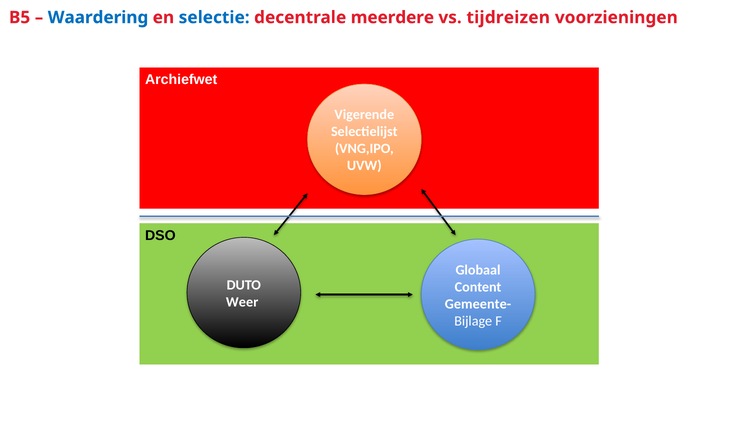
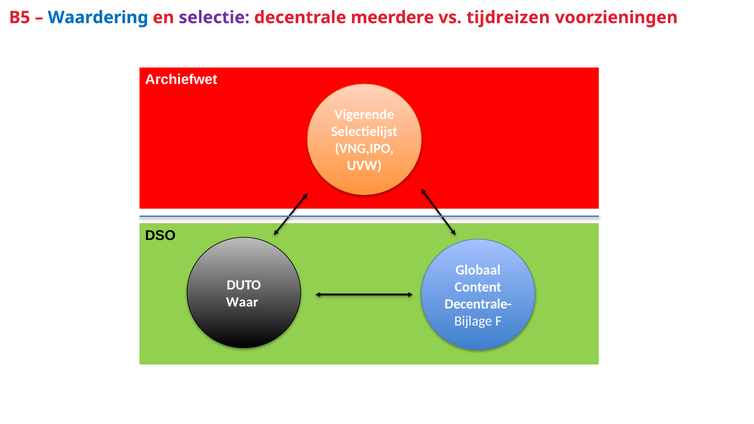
selectie colour: blue -> purple
Weer: Weer -> Waar
Gemeente-: Gemeente- -> Decentrale-
